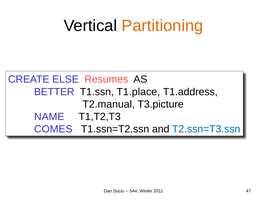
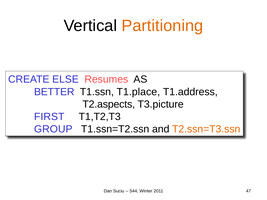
T2.manual: T2.manual -> T2.aspects
NAME: NAME -> FIRST
COMES: COMES -> GROUP
T2.ssn=T3.ssn colour: blue -> orange
